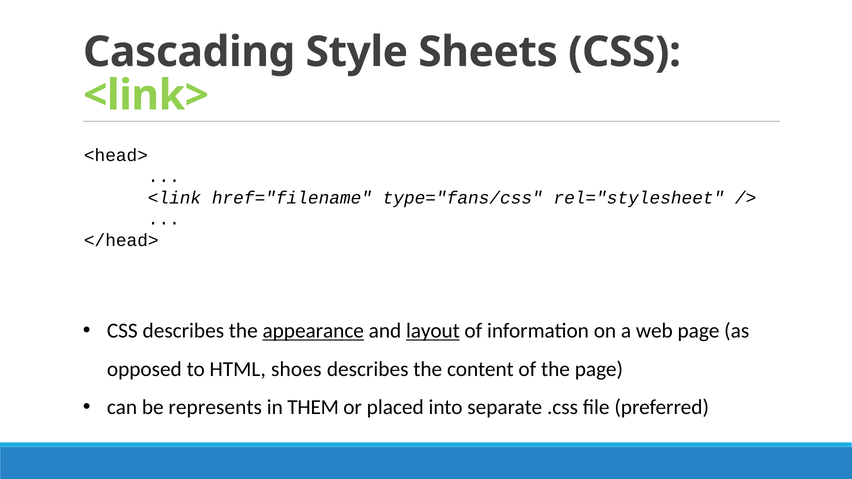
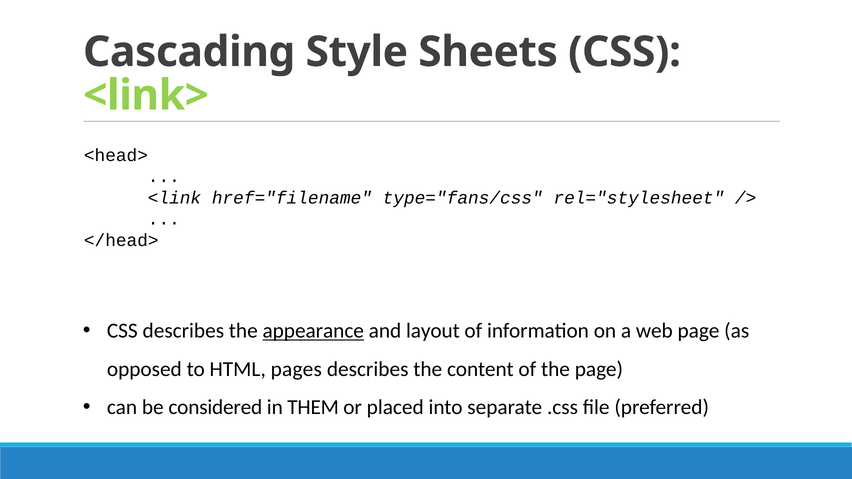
layout underline: present -> none
shoes: shoes -> pages
represents: represents -> considered
